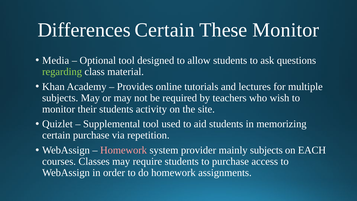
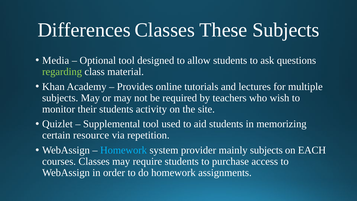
Differences Certain: Certain -> Classes
These Monitor: Monitor -> Subjects
certain purchase: purchase -> resource
Homework at (124, 150) colour: pink -> light blue
